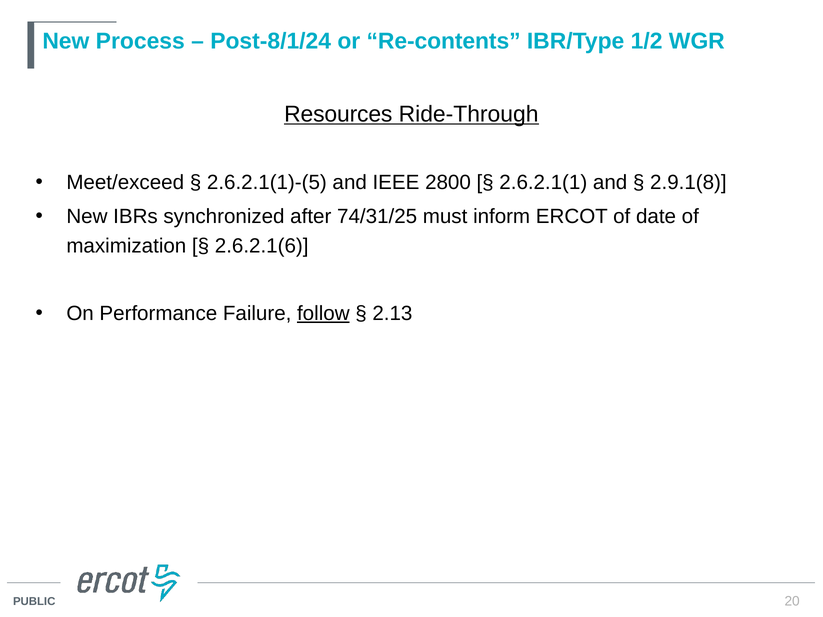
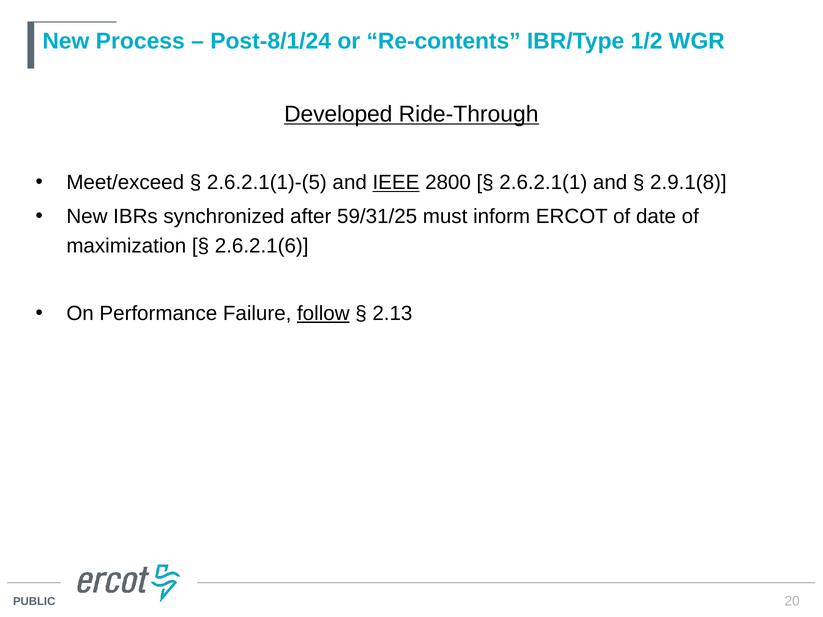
Resources: Resources -> Developed
IEEE underline: none -> present
74/31/25: 74/31/25 -> 59/31/25
